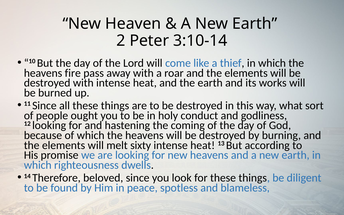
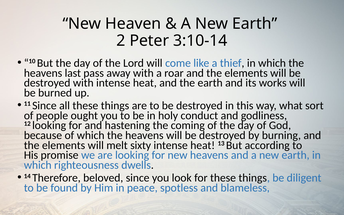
fire: fire -> last
